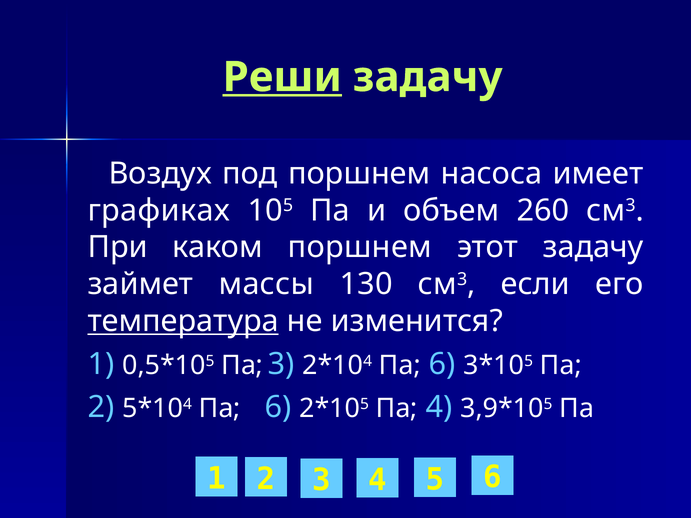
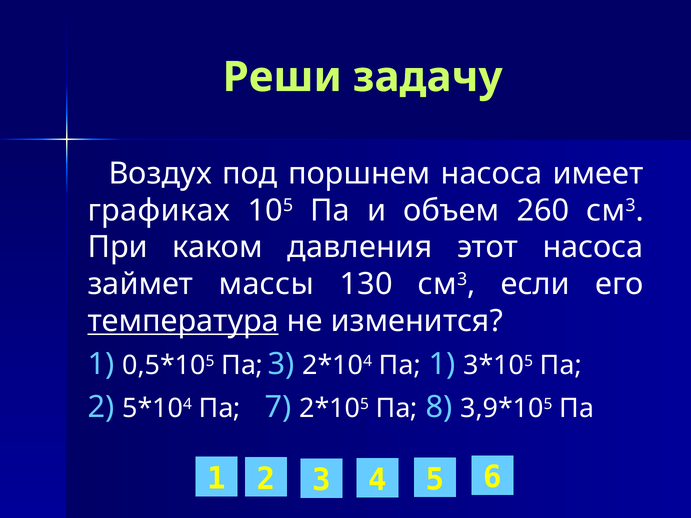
Реши underline: present -> none
каком поршнем: поршнем -> давления
этот задачу: задачу -> насоса
6 at (442, 364): 6 -> 1
6 at (278, 407): 6 -> 7
Па 4: 4 -> 8
